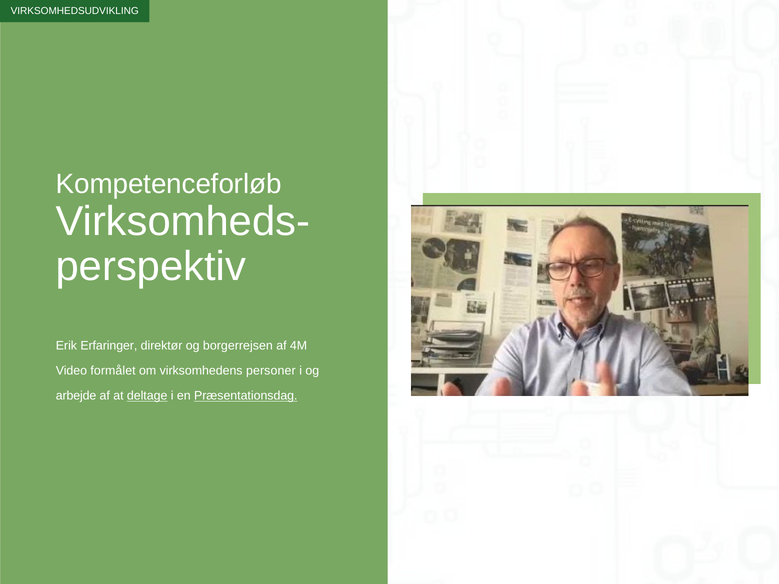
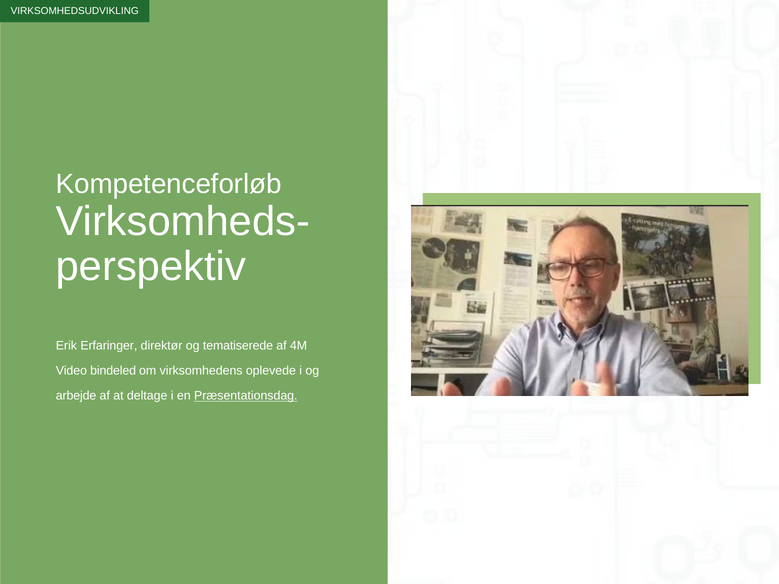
borgerrejsen: borgerrejsen -> tematiserede
formålet: formålet -> bindeled
personer: personer -> oplevede
deltage underline: present -> none
